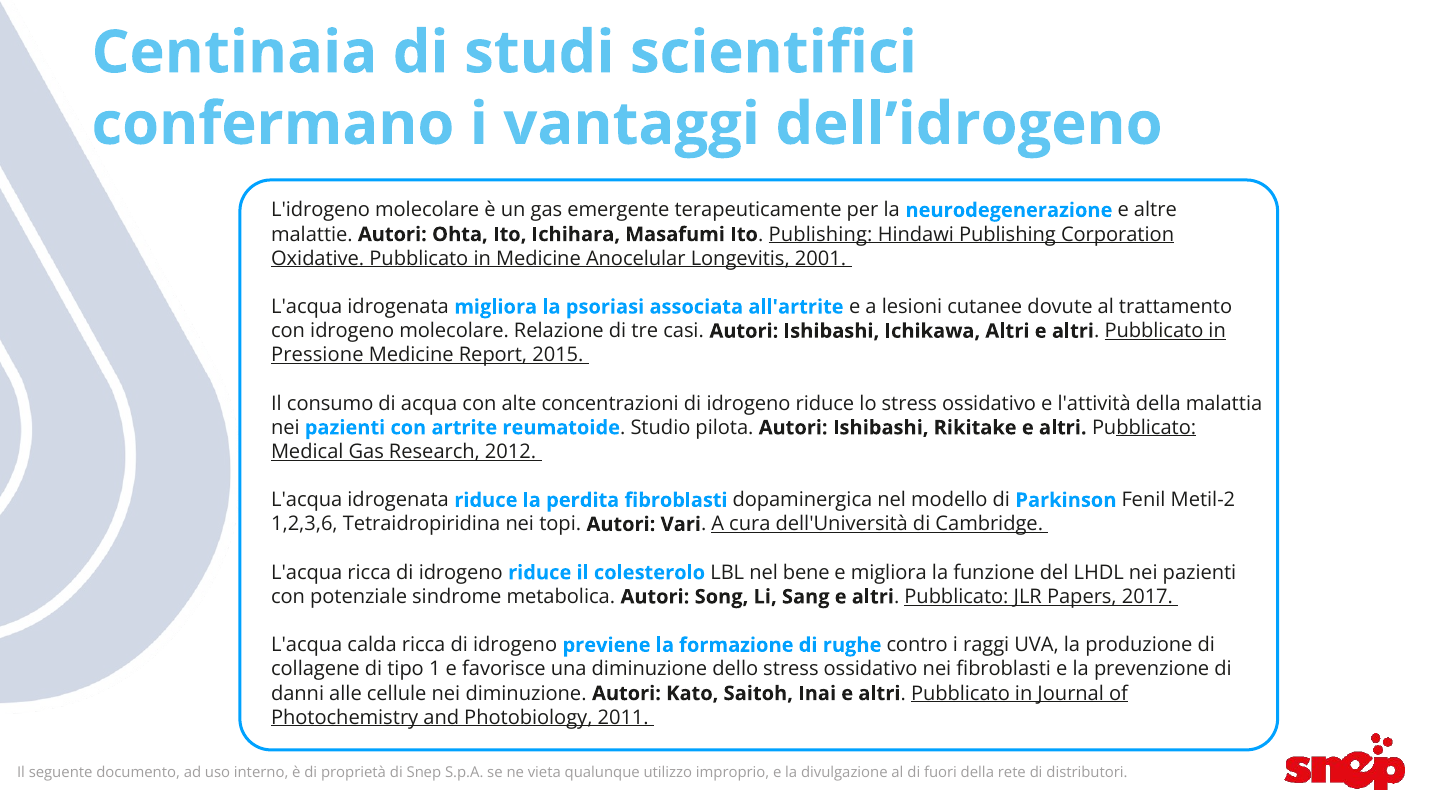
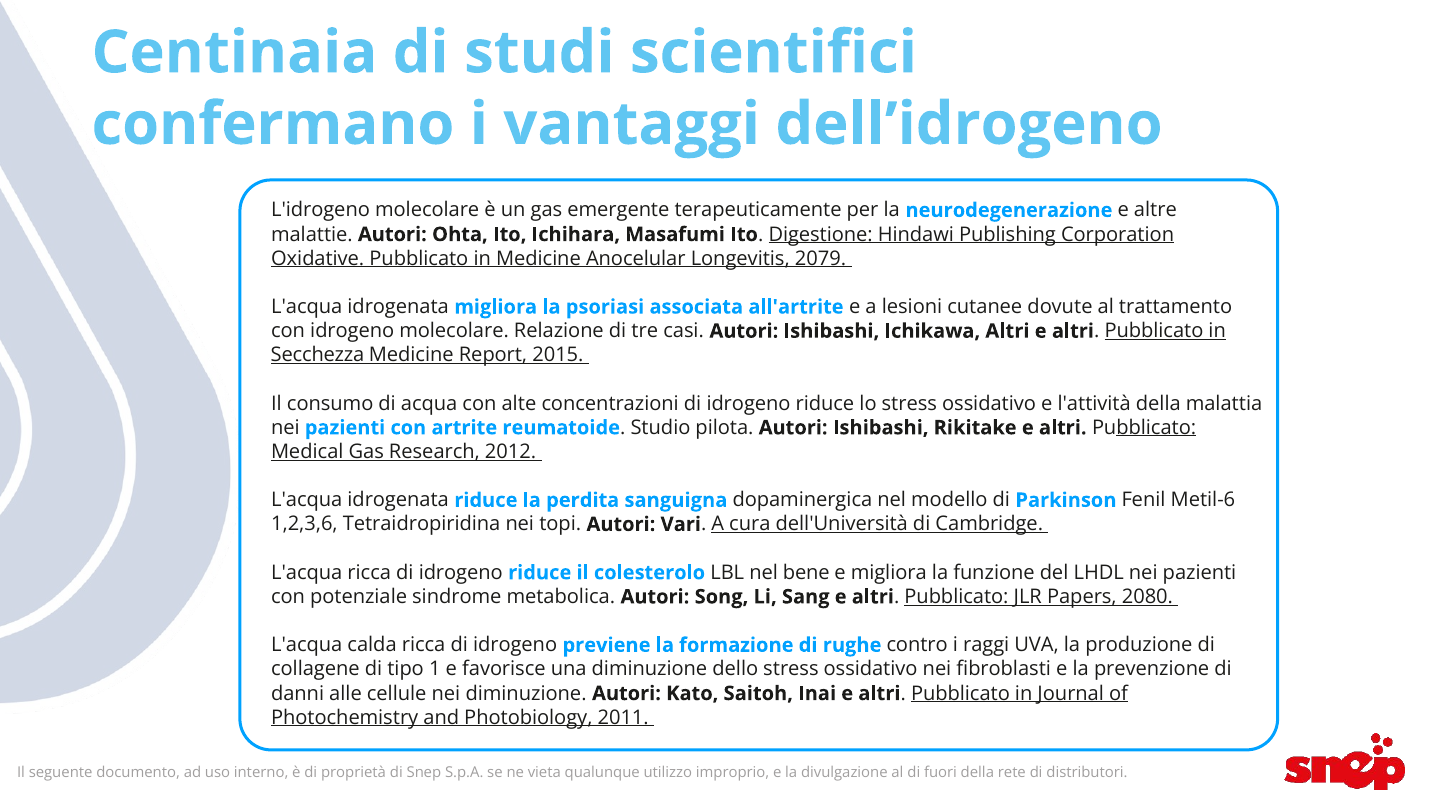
Ito Publishing: Publishing -> Digestione
2001: 2001 -> 2079
Pressione: Pressione -> Secchezza
perdita fibroblasti: fibroblasti -> sanguigna
Metil-2: Metil-2 -> Metil-6
2017: 2017 -> 2080
